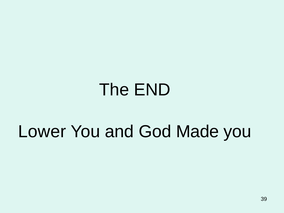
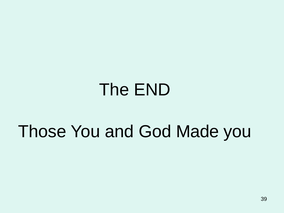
Lower: Lower -> Those
